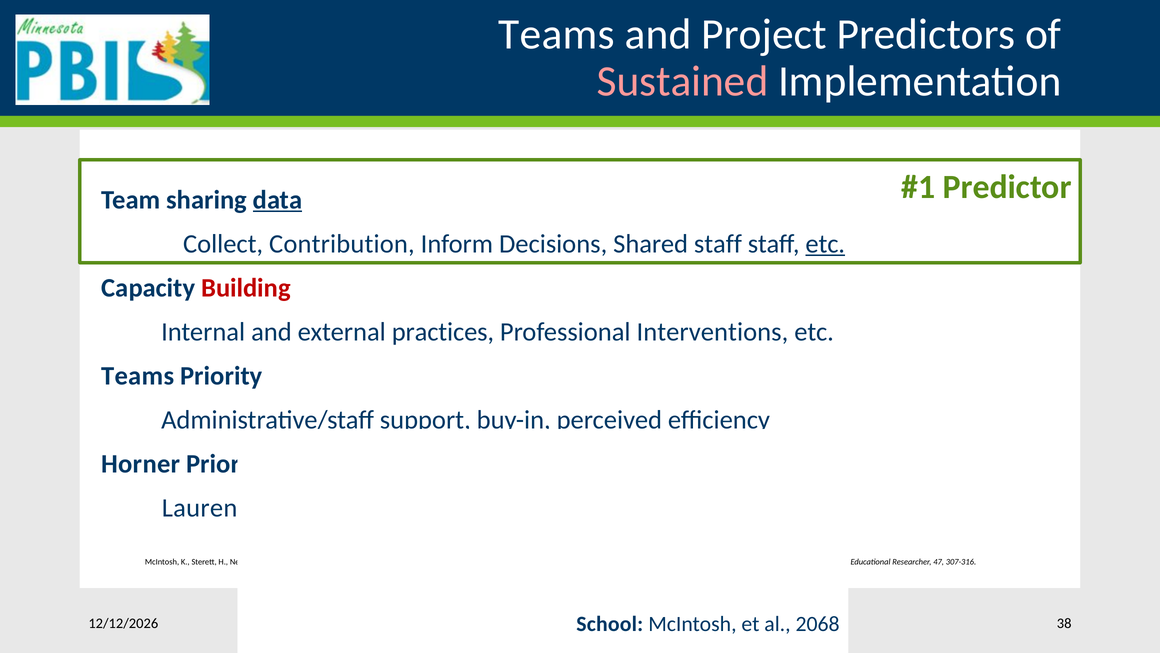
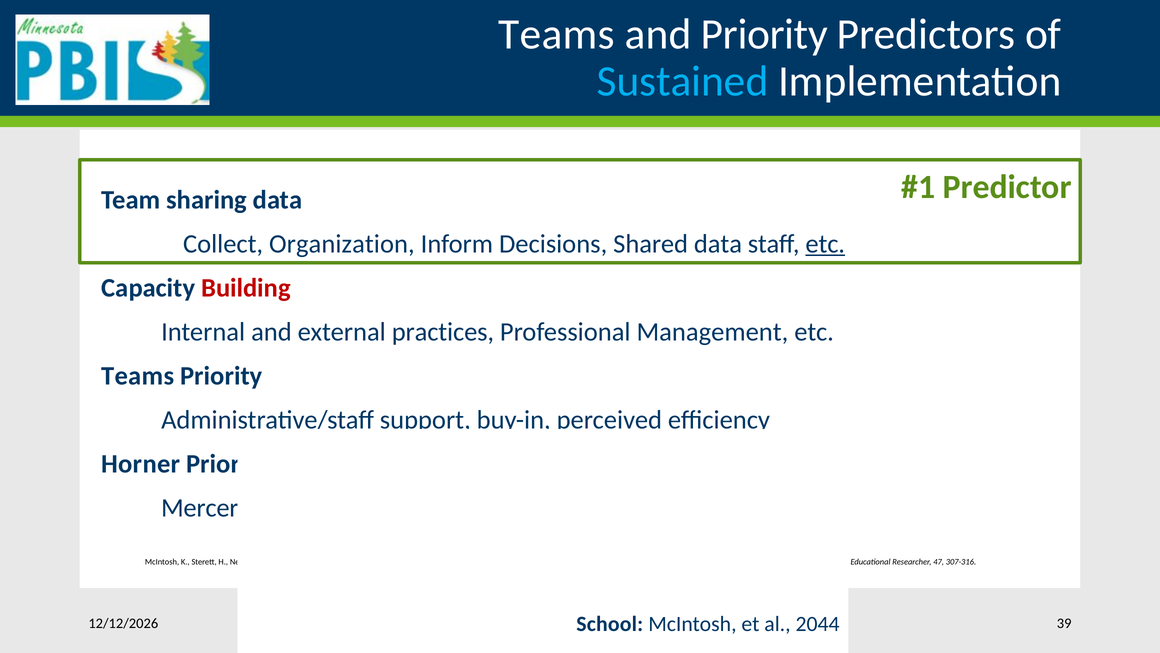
and Project: Project -> Priority
Sustained colour: pink -> light blue
data at (278, 200) underline: present -> none
Collect Contribution: Contribution -> Organization
Shared staff: staff -> data
Interventions: Interventions -> Management
Lauren: Lauren -> Mercer
2068: 2068 -> 2044
38: 38 -> 39
